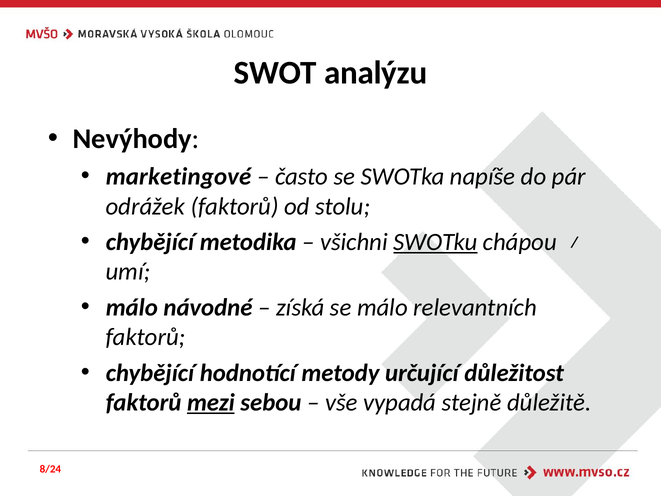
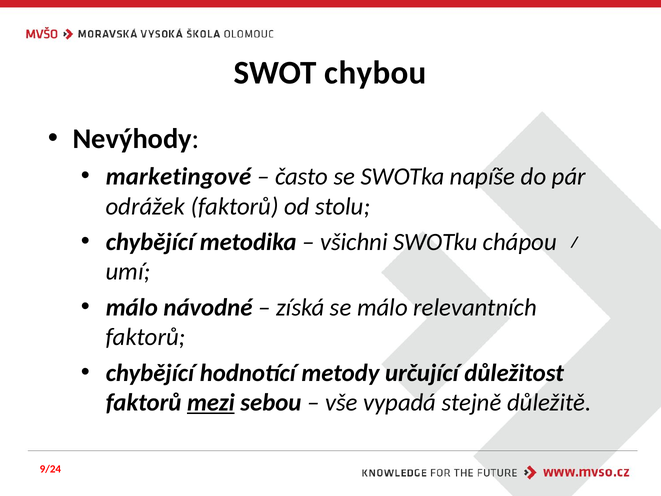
analýzu: analýzu -> chybou
SWOTku underline: present -> none
8/24: 8/24 -> 9/24
